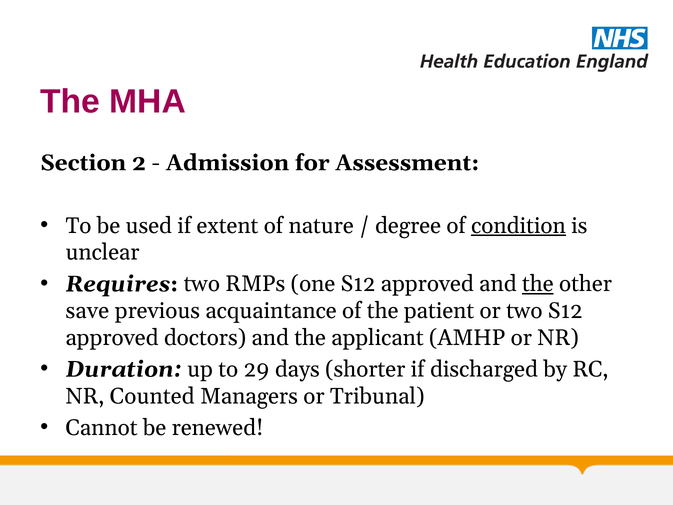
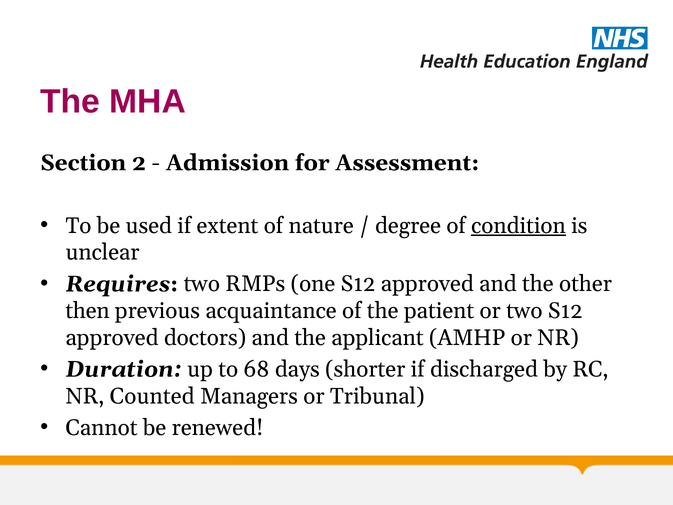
the at (538, 284) underline: present -> none
save: save -> then
29: 29 -> 68
